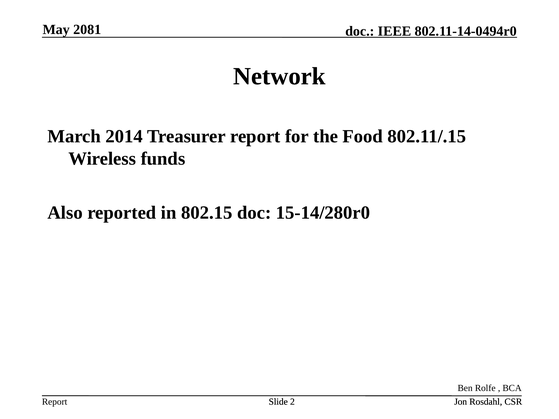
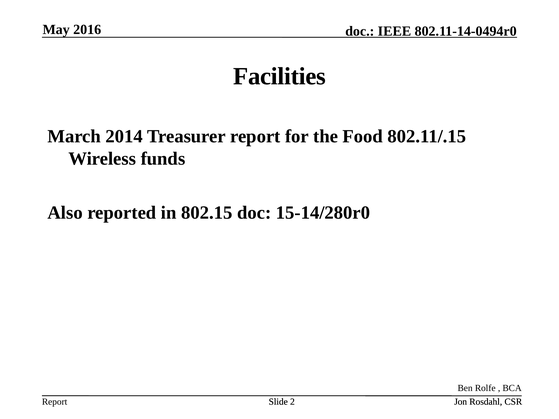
2081: 2081 -> 2016
Network: Network -> Facilities
